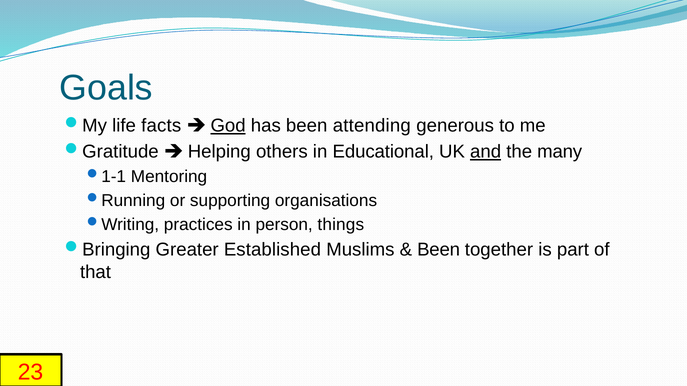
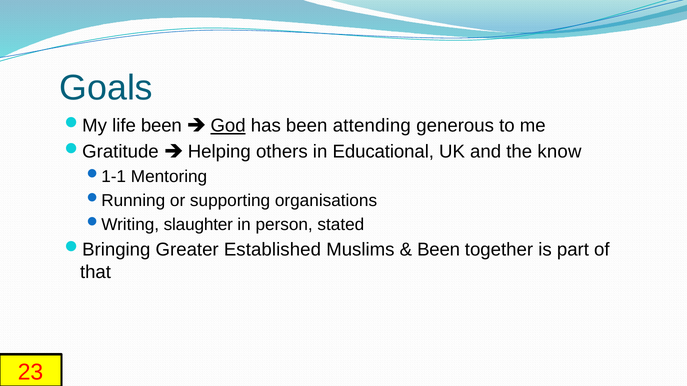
life facts: facts -> been
and underline: present -> none
many: many -> know
practices: practices -> slaughter
things: things -> stated
